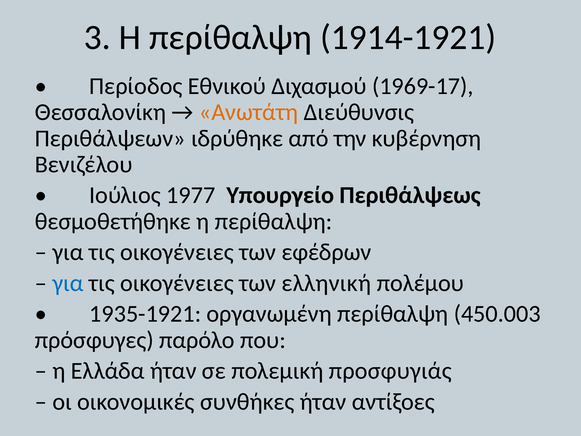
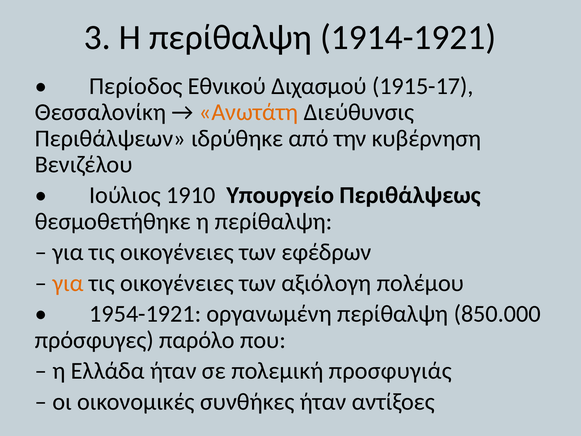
1969-17: 1969-17 -> 1915-17
1977: 1977 -> 1910
για at (68, 283) colour: blue -> orange
ελληνική: ελληνική -> αξιόλογη
1935-1921: 1935-1921 -> 1954-1921
450.003: 450.003 -> 850.000
